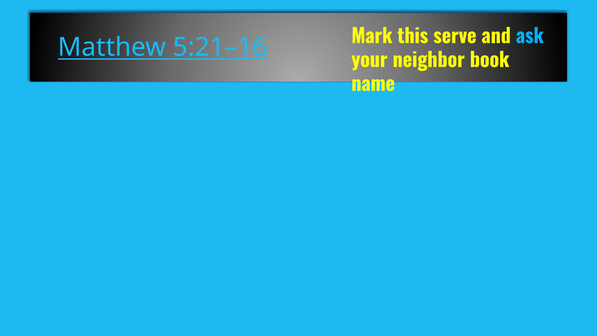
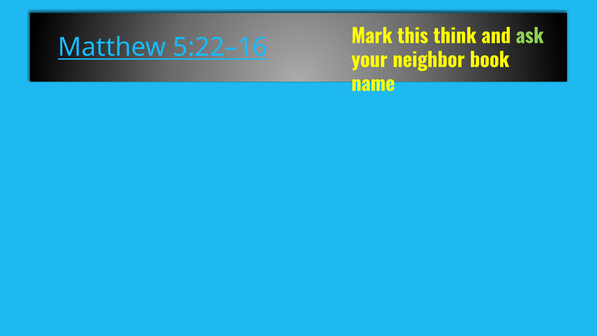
serve: serve -> think
ask colour: light blue -> light green
5:21–16: 5:21–16 -> 5:22–16
